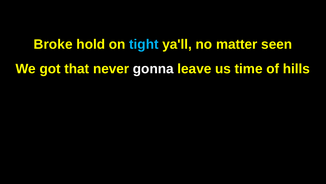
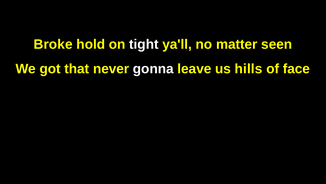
tight colour: light blue -> white
time: time -> hills
hills: hills -> face
